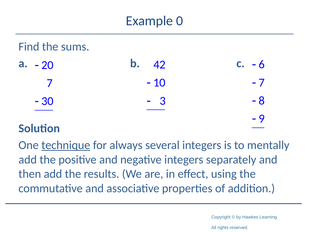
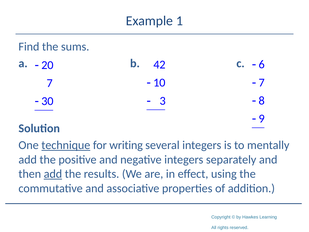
0: 0 -> 1
always: always -> writing
add at (53, 174) underline: none -> present
